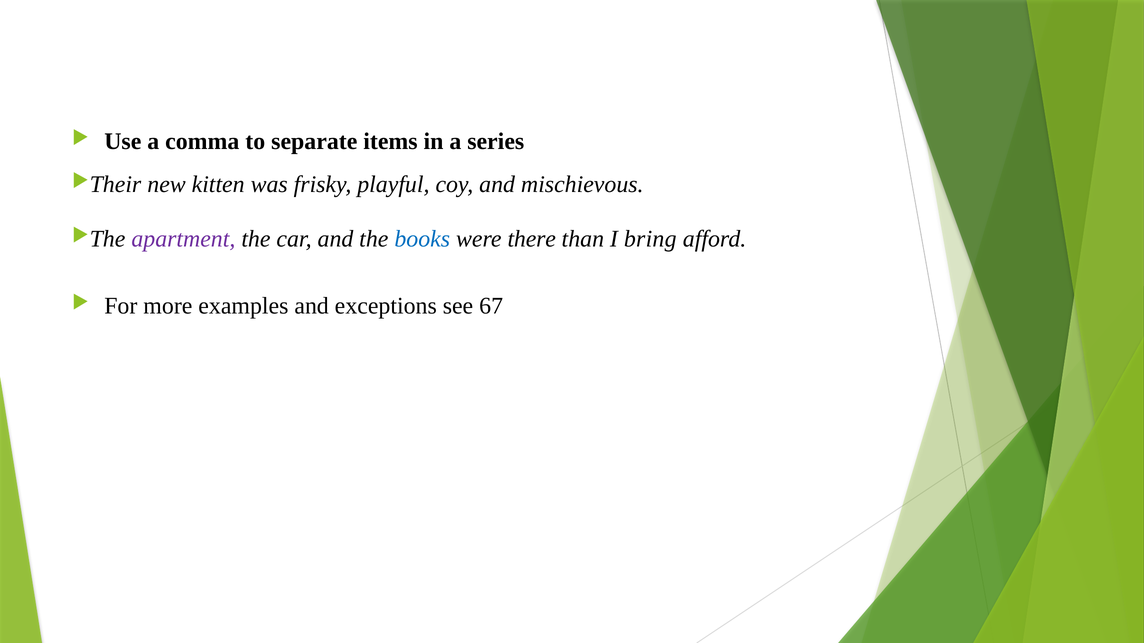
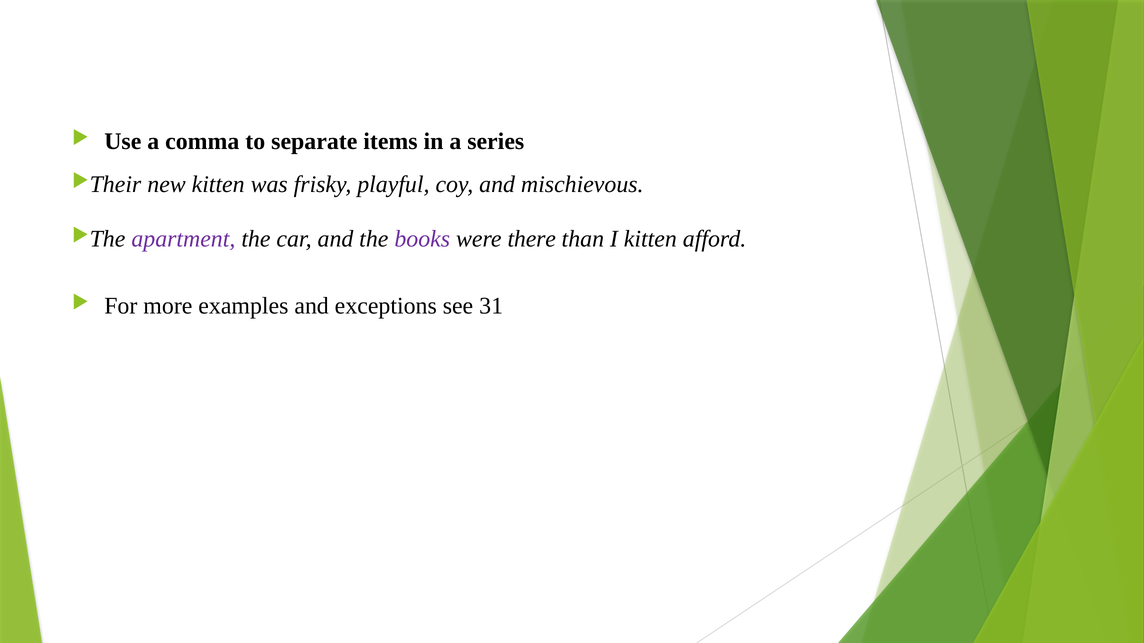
books colour: blue -> purple
I bring: bring -> kitten
67: 67 -> 31
